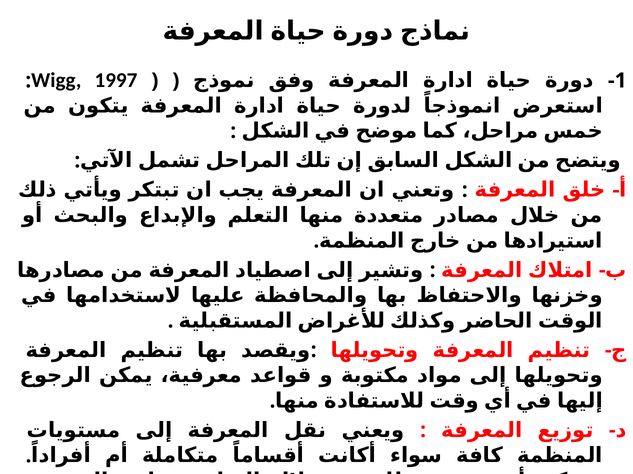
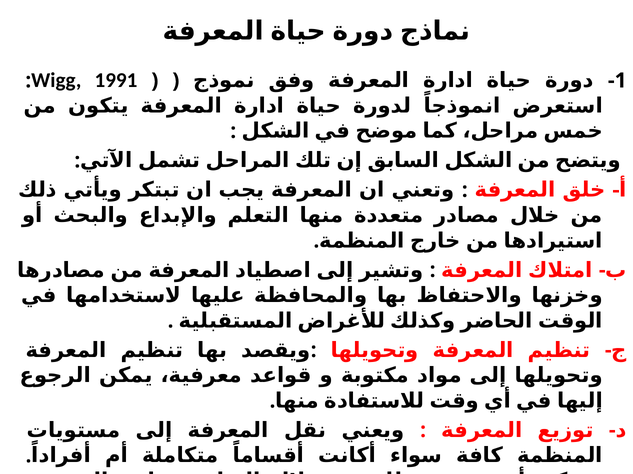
1997: 1997 -> 1991
